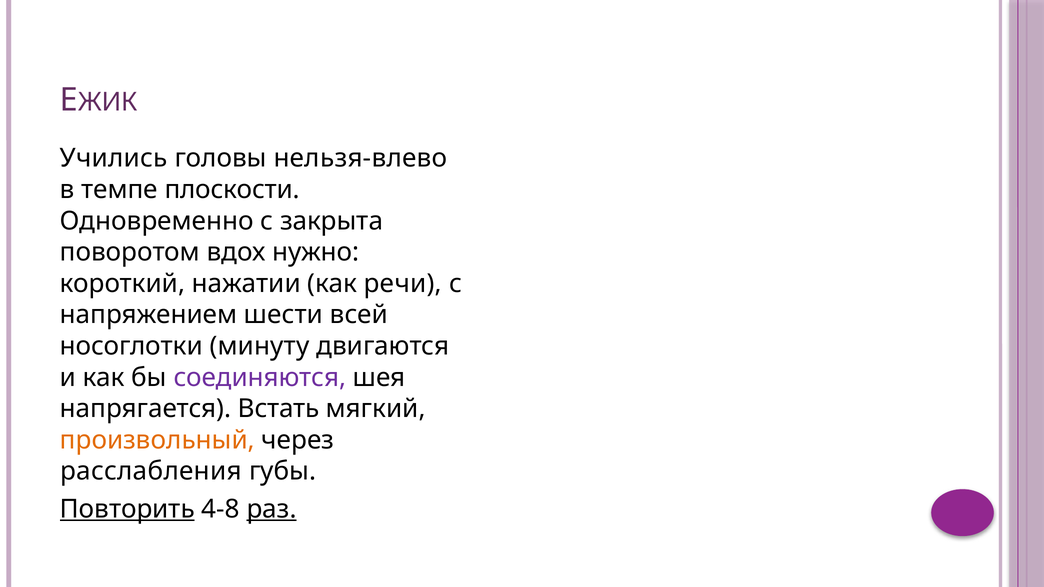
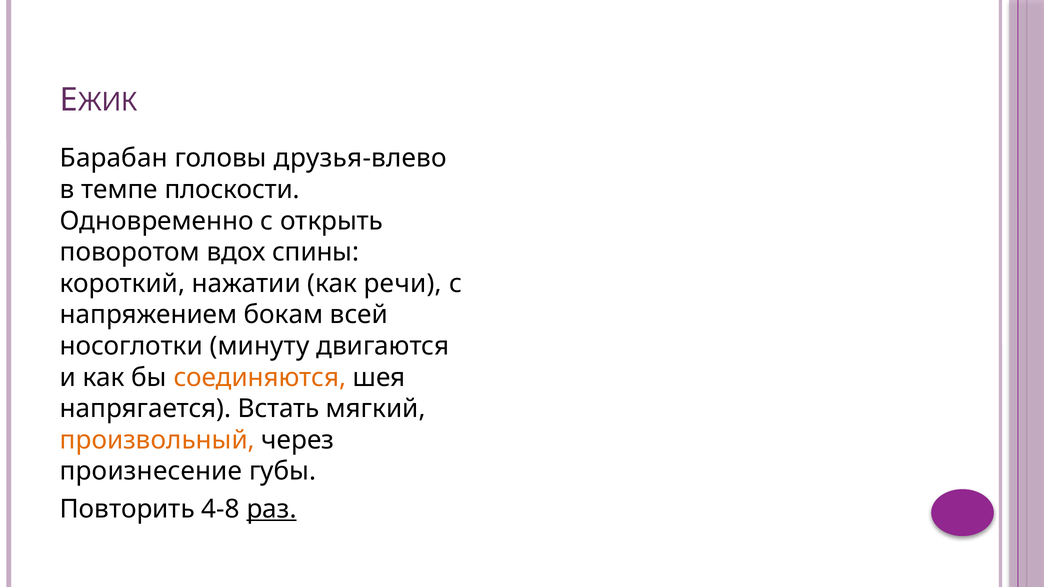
Учились: Учились -> Барабан
нельзя-влево: нельзя-влево -> друзья-влево
закрыта: закрыта -> открыть
нужно: нужно -> спины
шести: шести -> бокам
соединяются colour: purple -> orange
расслабления: расслабления -> произнесение
Повторить underline: present -> none
